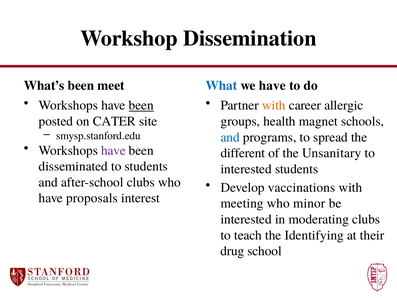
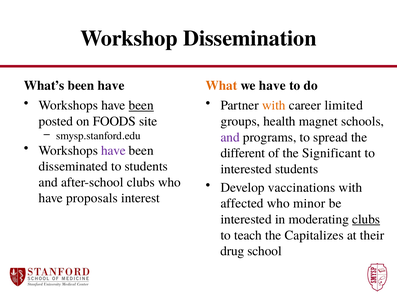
been meet: meet -> have
What colour: blue -> orange
allergic: allergic -> limited
CATER: CATER -> FOODS
and at (230, 137) colour: blue -> purple
Unsanitary: Unsanitary -> Significant
meeting: meeting -> affected
clubs at (366, 219) underline: none -> present
Identifying: Identifying -> Capitalizes
